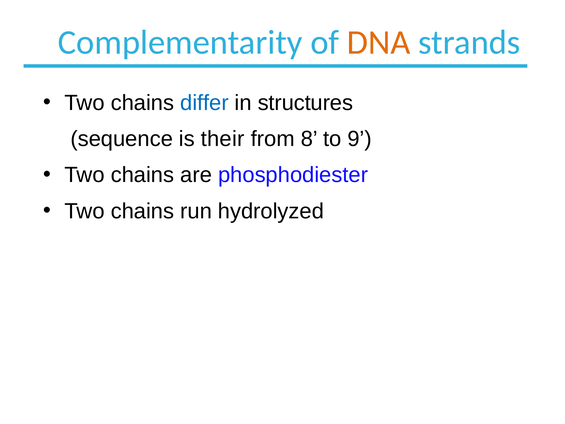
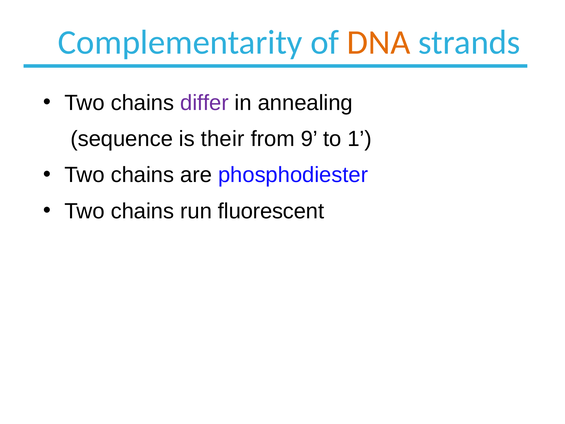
differ colour: blue -> purple
structures: structures -> annealing
8: 8 -> 9
9: 9 -> 1
hydrolyzed: hydrolyzed -> fluorescent
